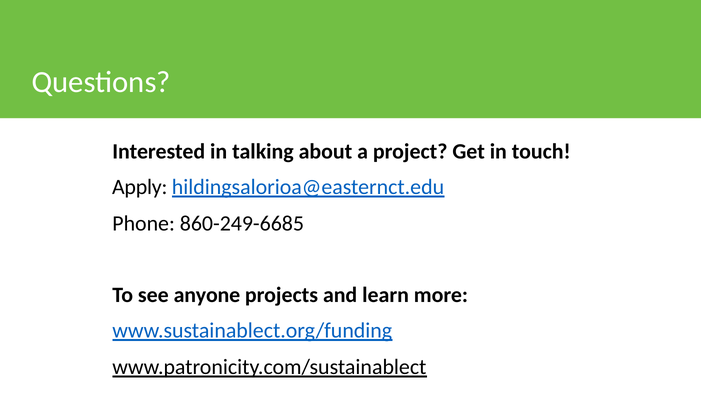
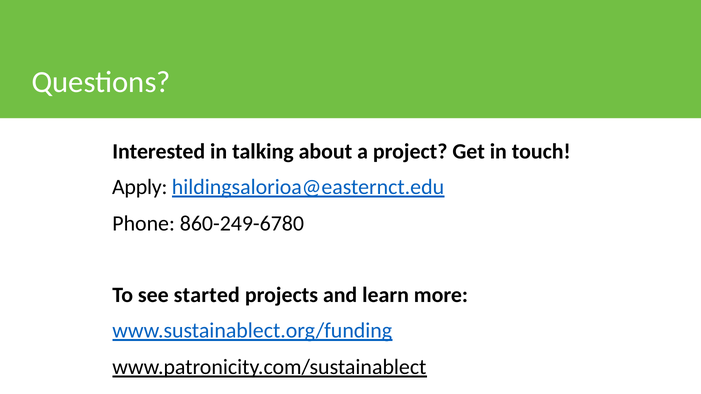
860-249-6685: 860-249-6685 -> 860-249-6780
anyone: anyone -> started
